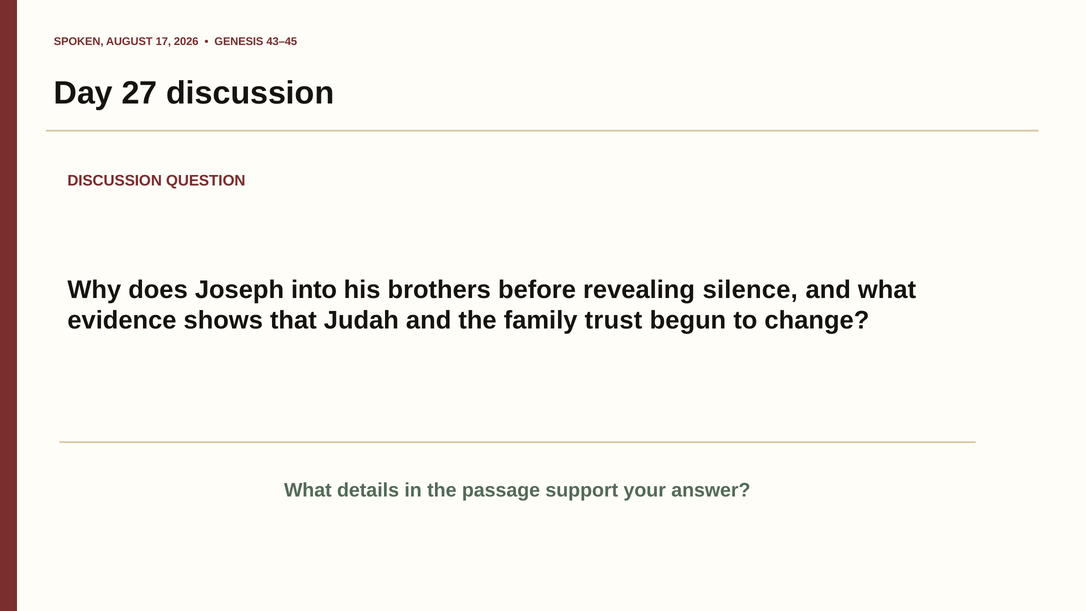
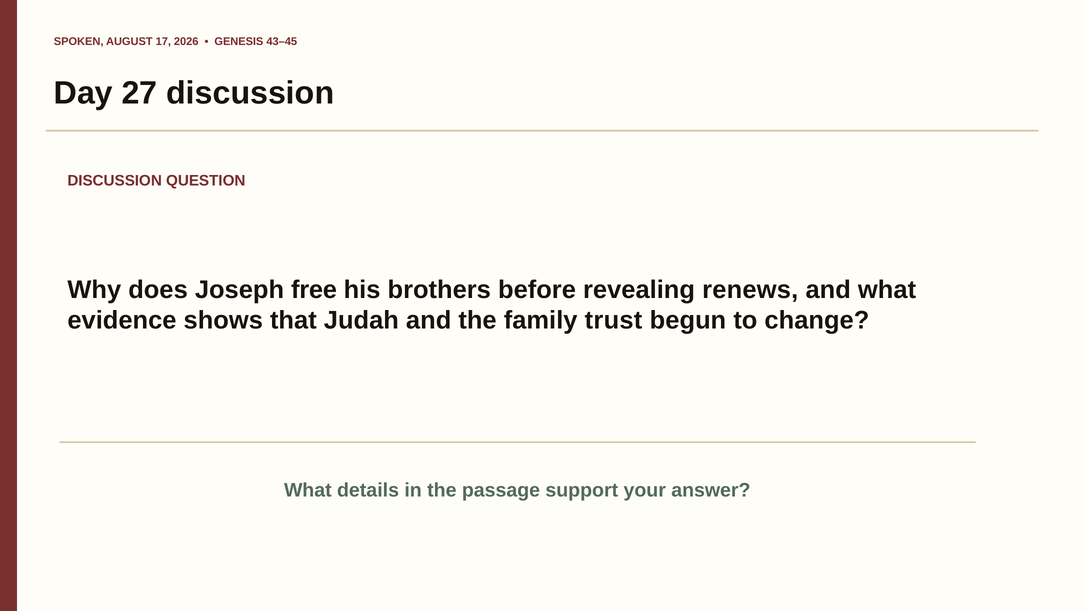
into: into -> free
silence: silence -> renews
